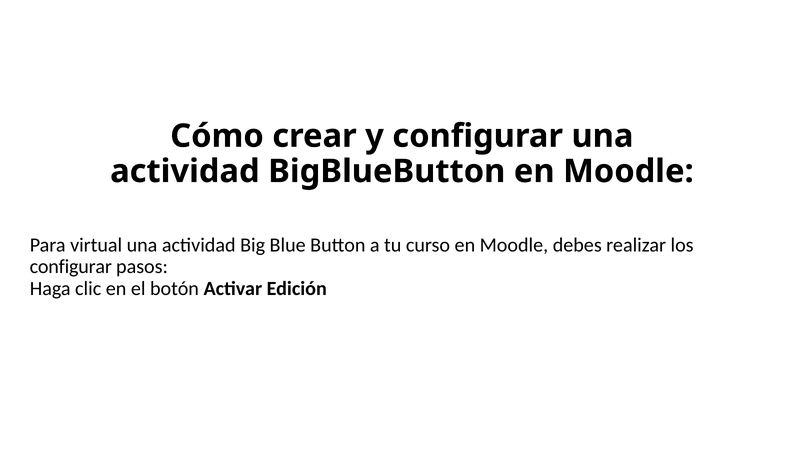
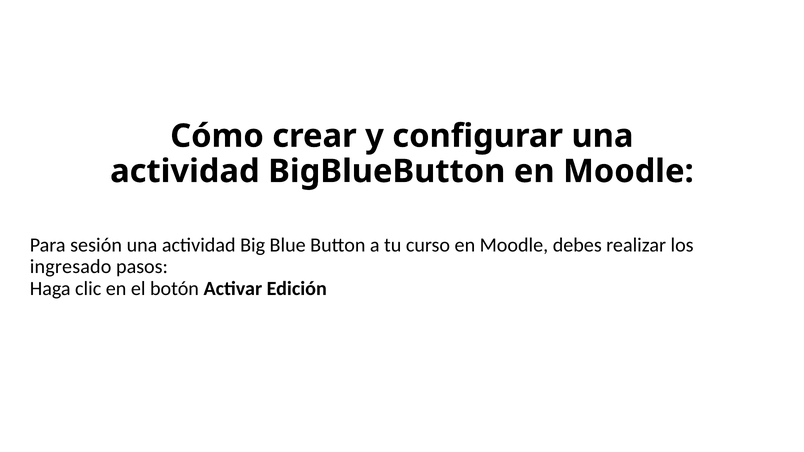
virtual: virtual -> sesión
configurar at (71, 267): configurar -> ingresado
